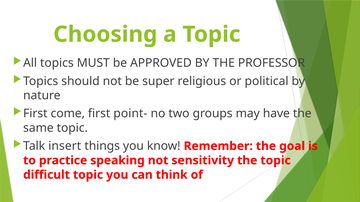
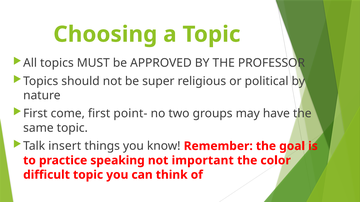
sensitivity: sensitivity -> important
the topic: topic -> color
